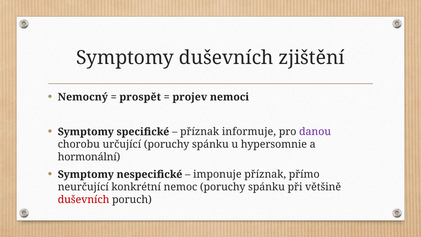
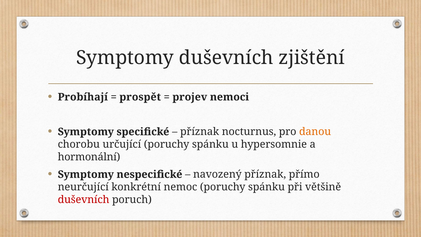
Nemocný: Nemocný -> Probíhají
informuje: informuje -> nocturnus
danou colour: purple -> orange
imponuje: imponuje -> navozený
